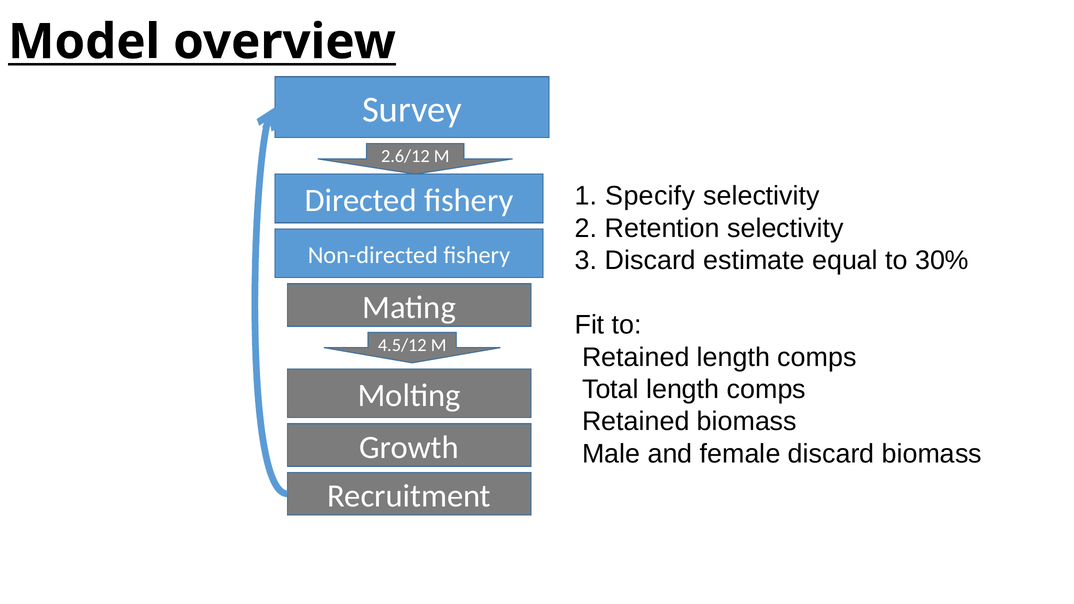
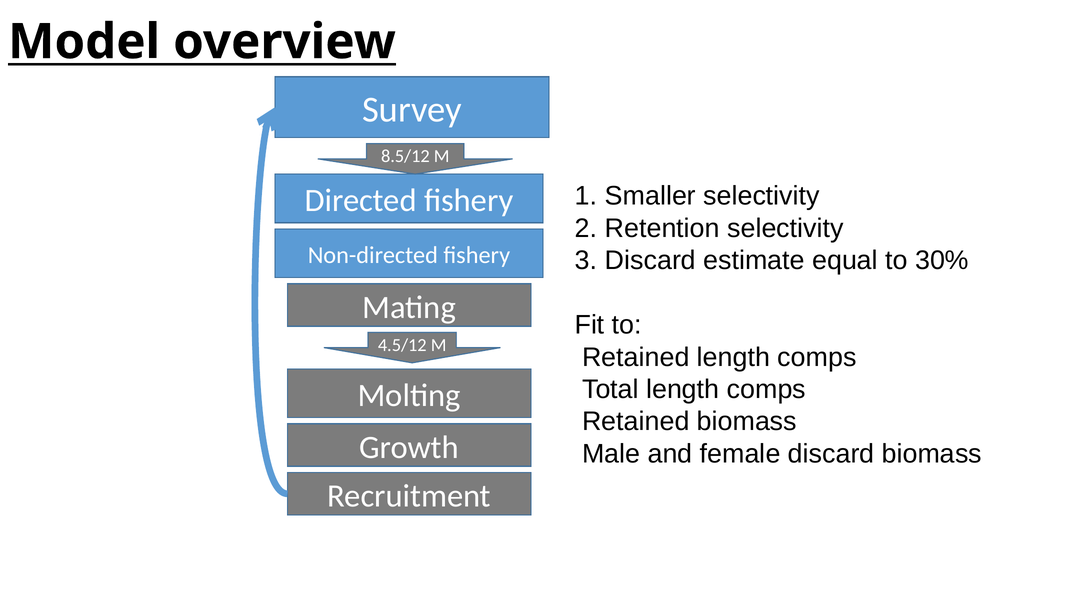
2.6/12: 2.6/12 -> 8.5/12
Specify: Specify -> Smaller
